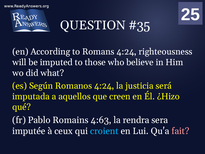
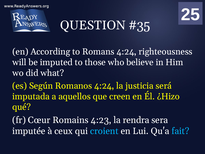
Pablo: Pablo -> Cœur
4:63: 4:63 -> 4:23
fait colour: pink -> light blue
